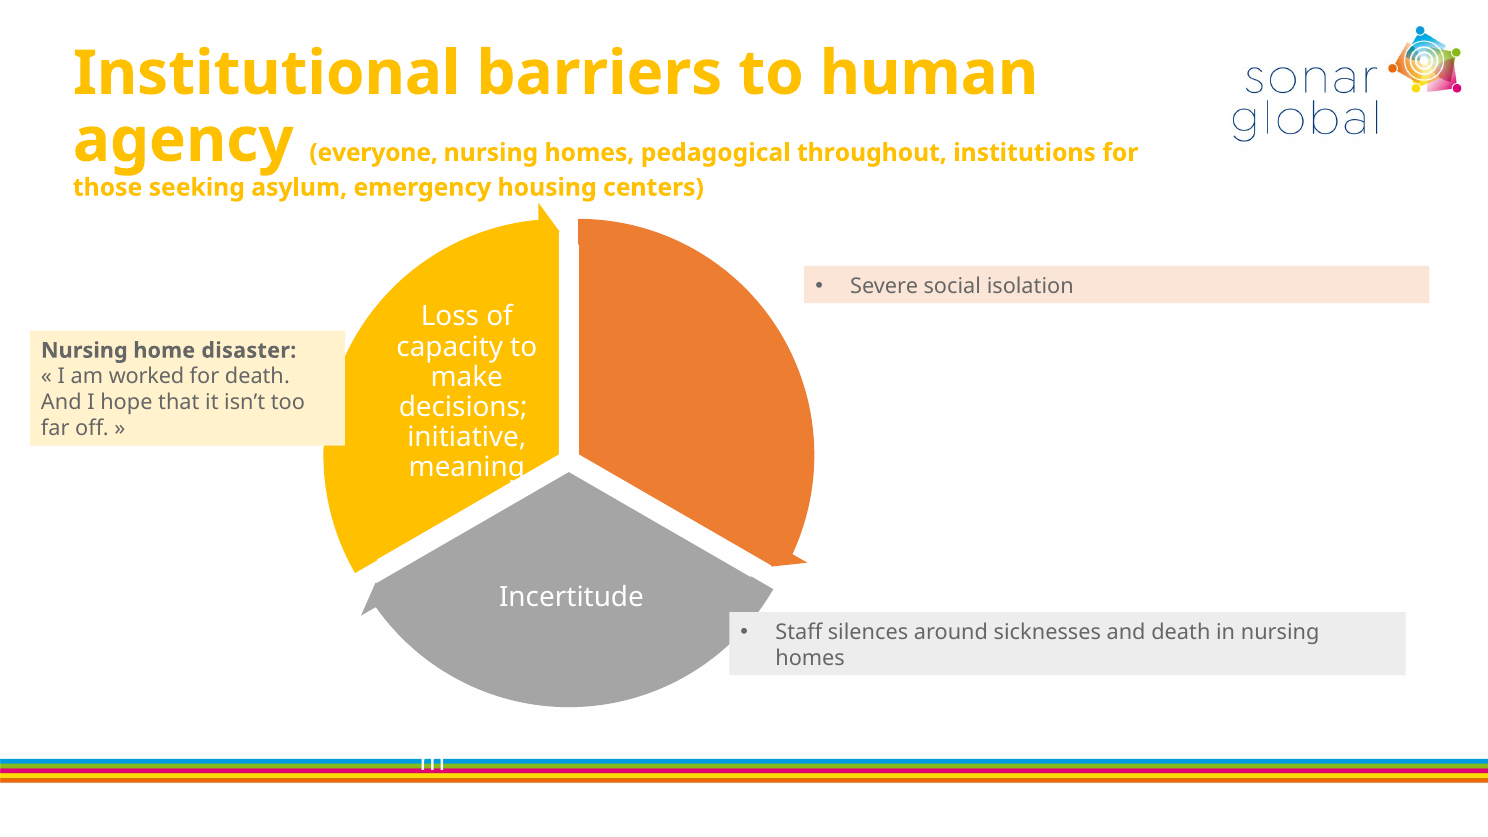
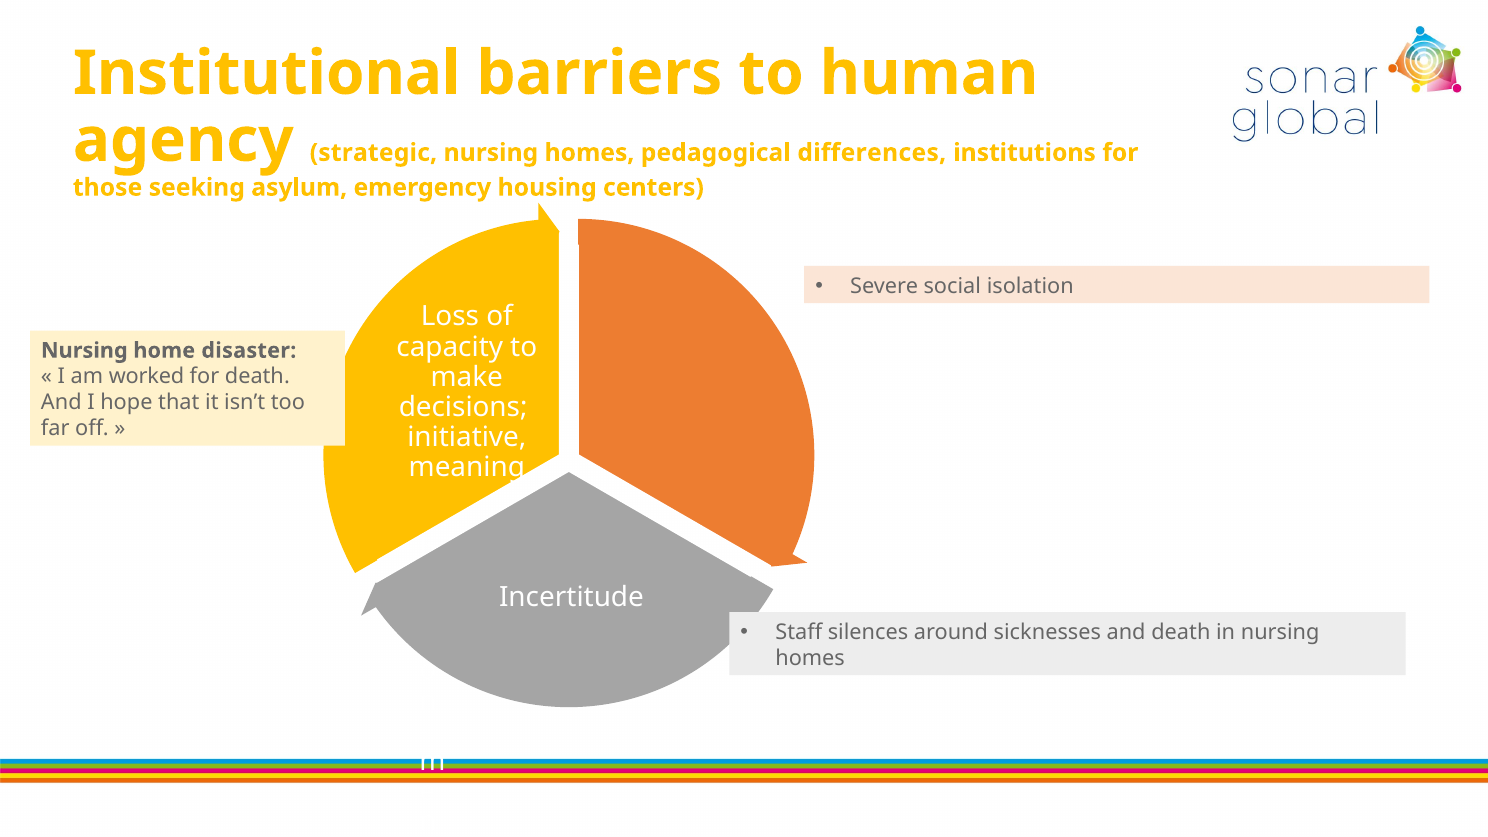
everyone: everyone -> strategic
throughout: throughout -> differences
